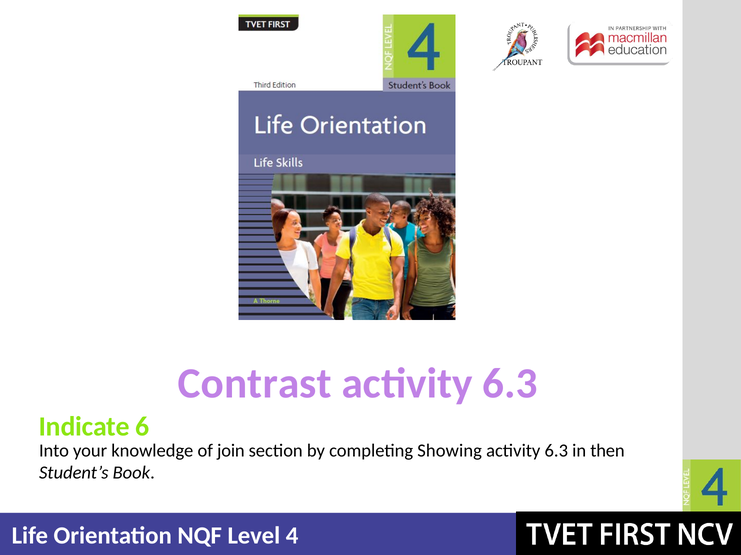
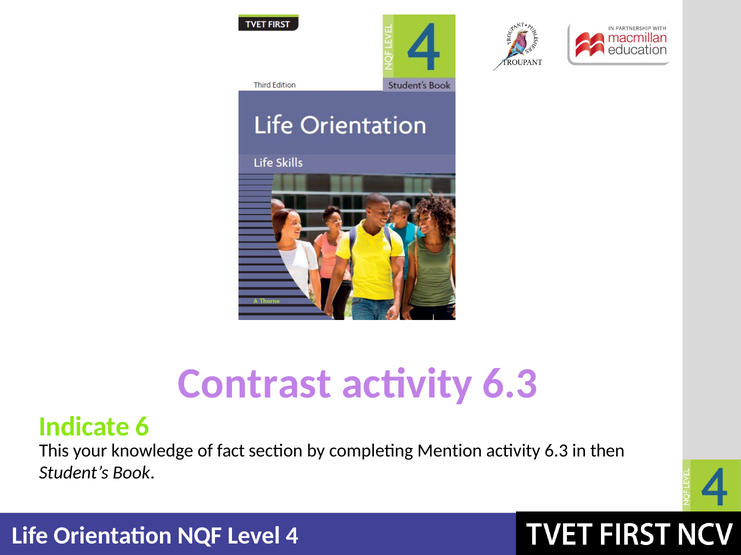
Into: Into -> This
join: join -> fact
Showing: Showing -> Mention
